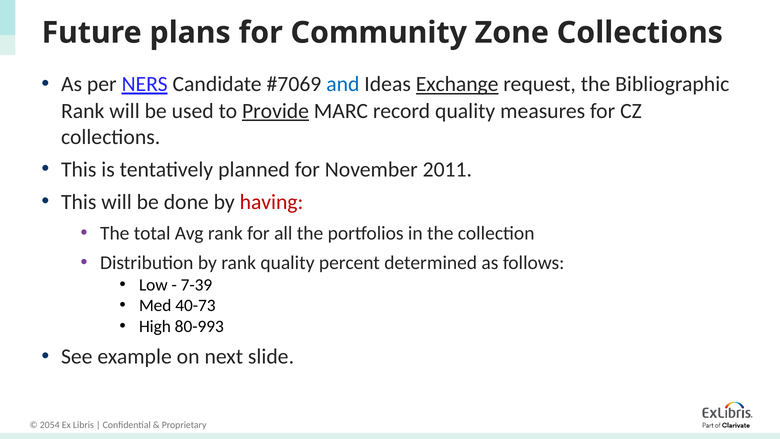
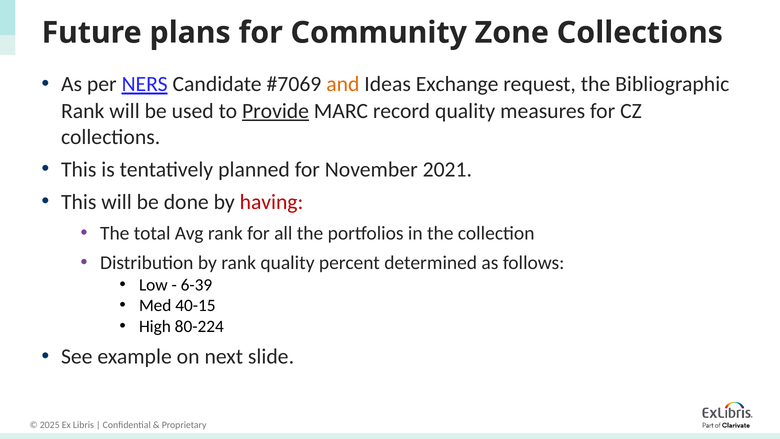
and colour: blue -> orange
Exchange underline: present -> none
2011: 2011 -> 2021
7-39: 7-39 -> 6-39
40-73: 40-73 -> 40-15
80-993: 80-993 -> 80-224
2054: 2054 -> 2025
